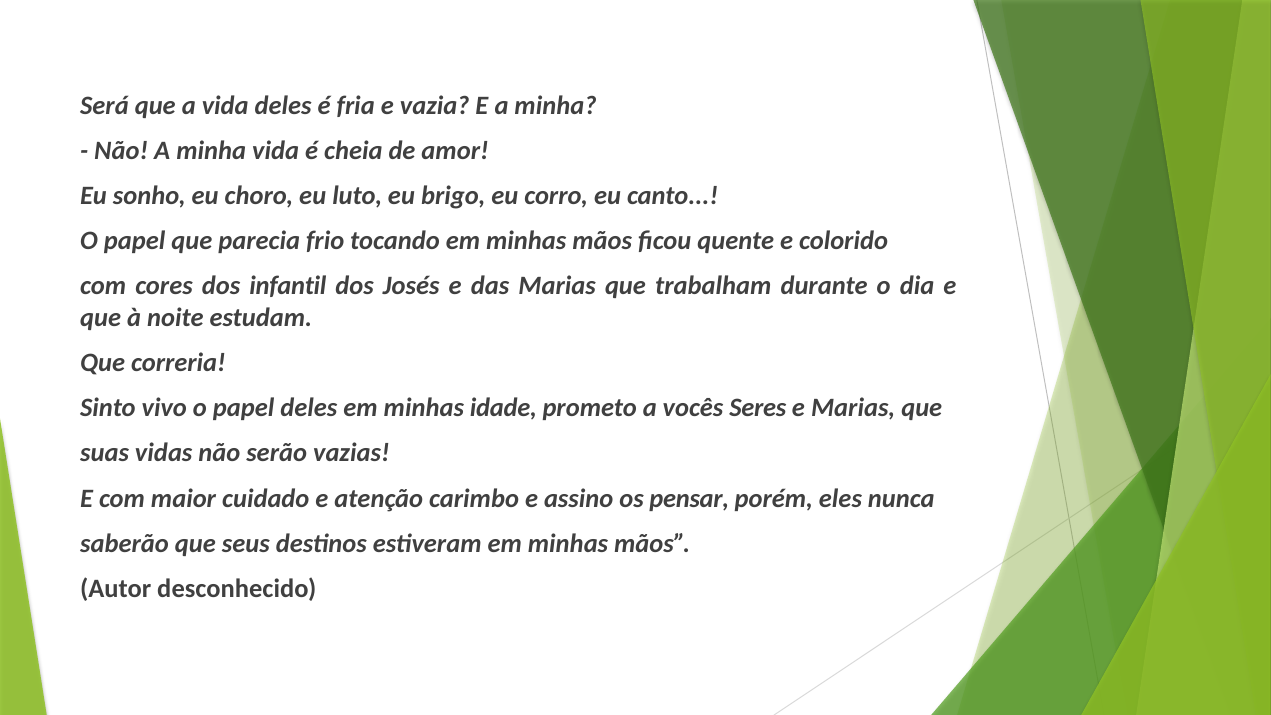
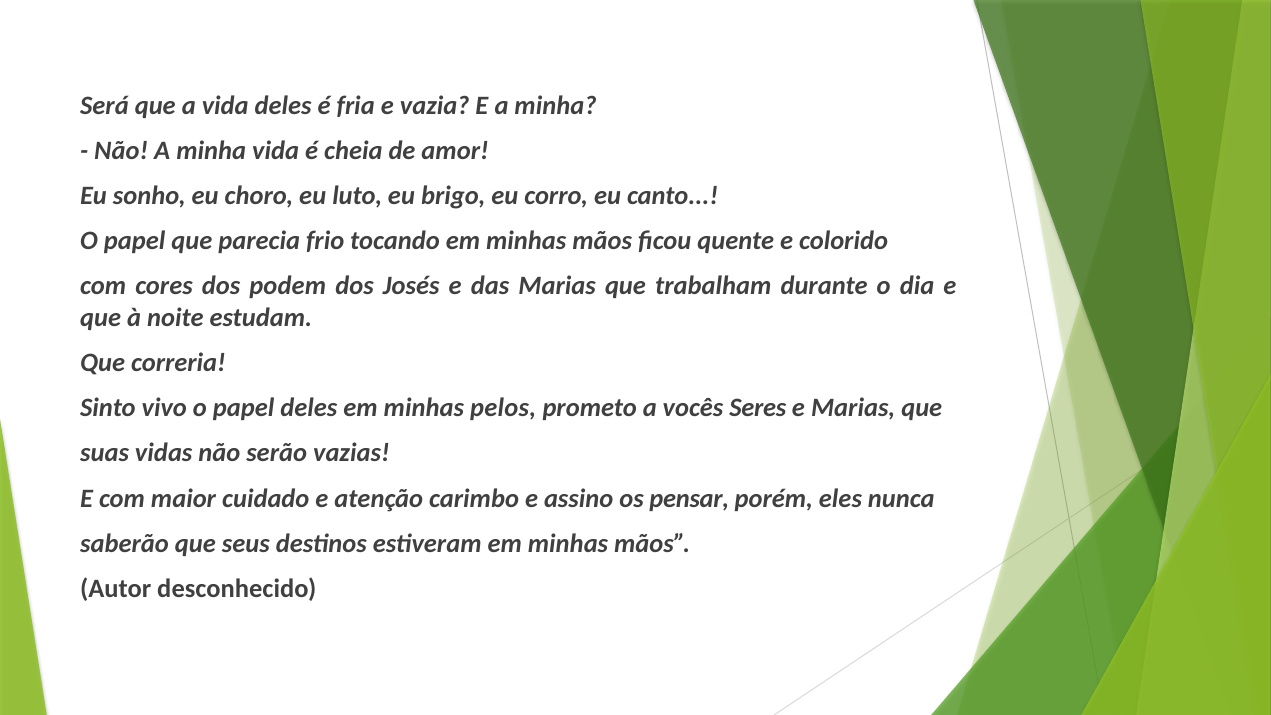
infantil: infantil -> podem
idade: idade -> pelos
